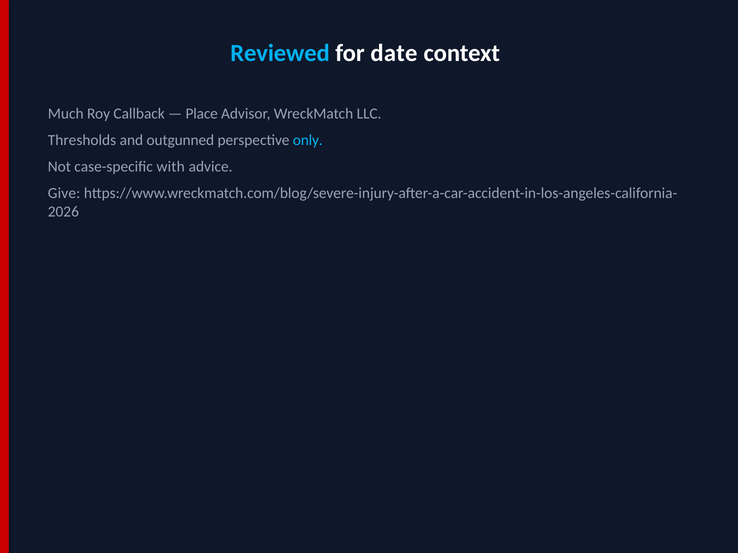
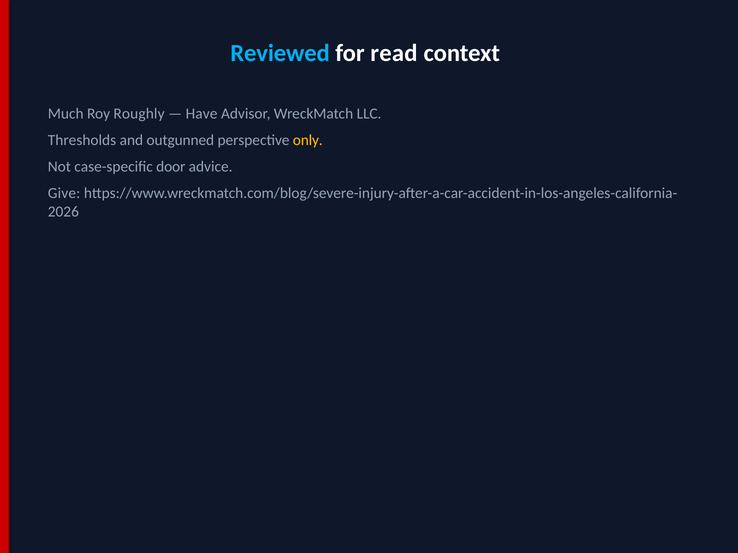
date: date -> read
Callback: Callback -> Roughly
Place: Place -> Have
only colour: light blue -> yellow
with: with -> door
